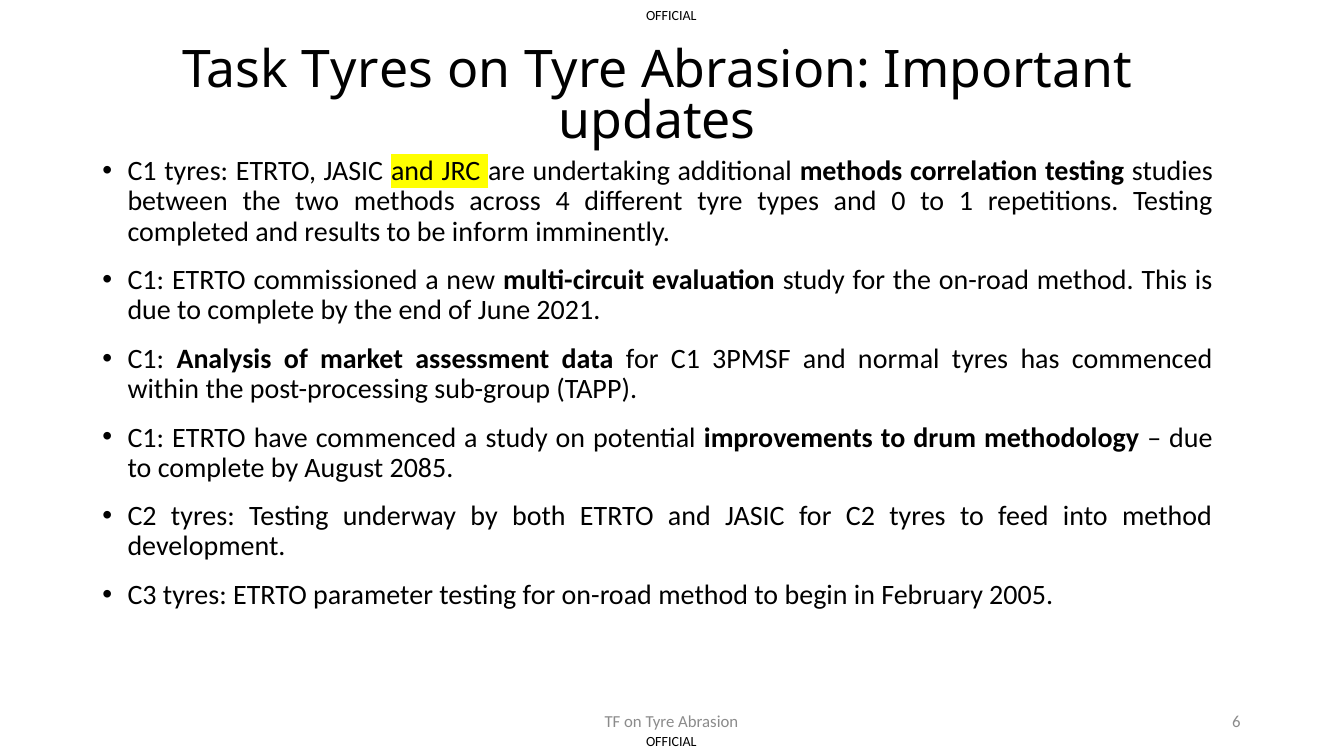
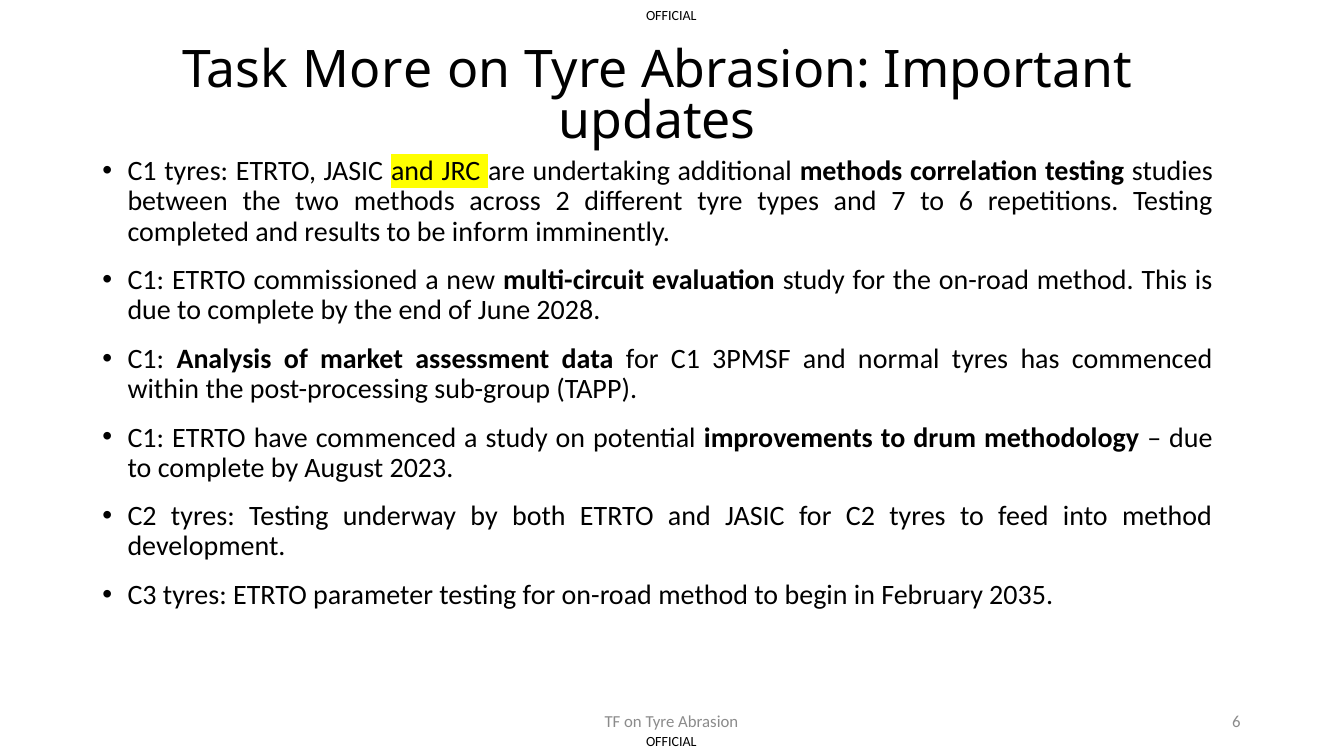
Task Tyres: Tyres -> More
4: 4 -> 2
0: 0 -> 7
to 1: 1 -> 6
2021: 2021 -> 2028
2085: 2085 -> 2023
2005: 2005 -> 2035
